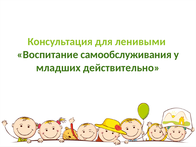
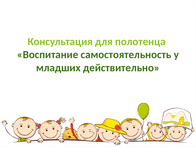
ленивыми: ленивыми -> полотенца
самообслуживания: самообслуживания -> самостоятельность
